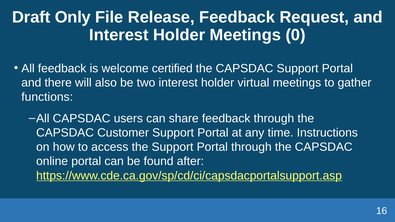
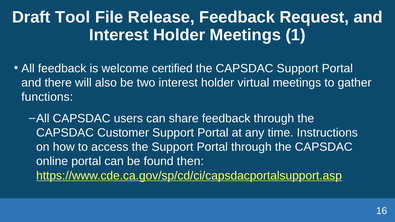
Only: Only -> Tool
0: 0 -> 1
after: after -> then
